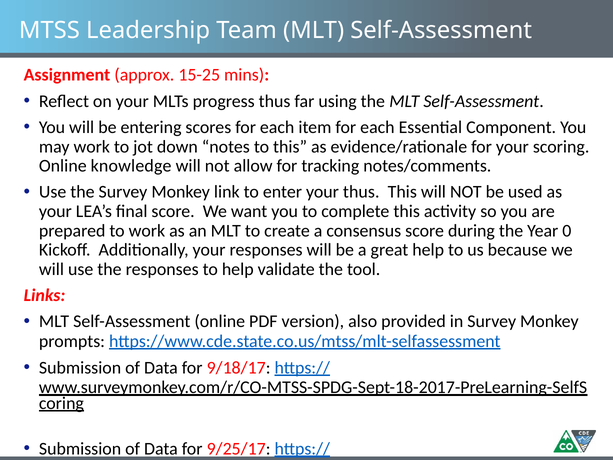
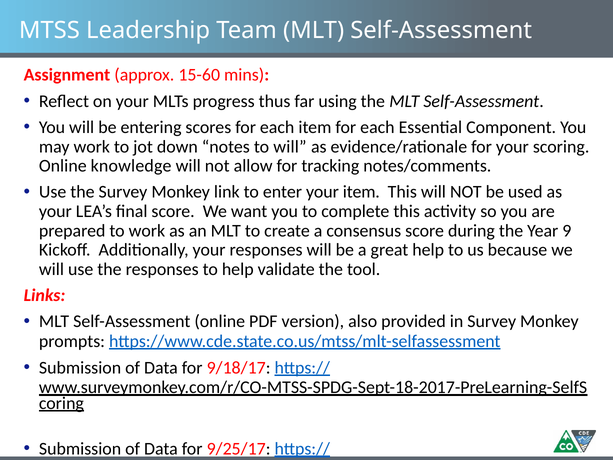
15-25: 15-25 -> 15-60
to this: this -> will
your thus: thus -> item
0: 0 -> 9
